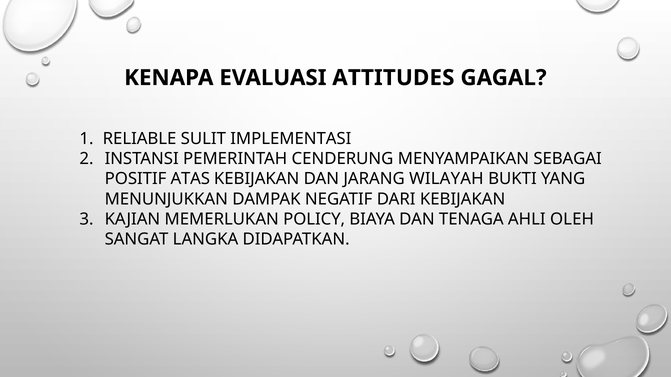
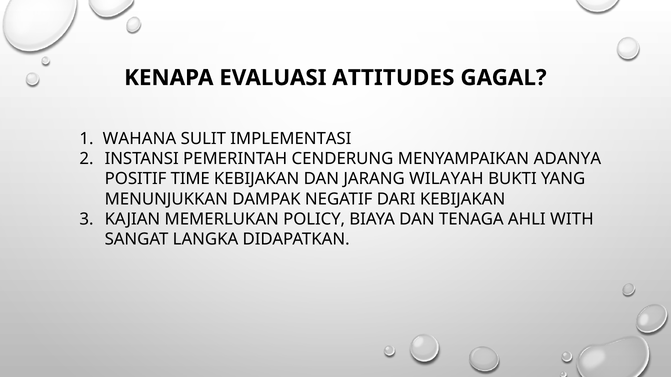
RELIABLE: RELIABLE -> WAHANA
SEBAGAI: SEBAGAI -> ADANYA
ATAS: ATAS -> TIME
OLEH: OLEH -> WITH
